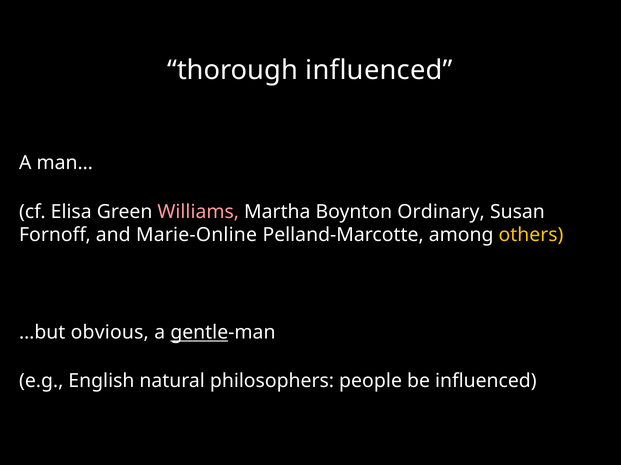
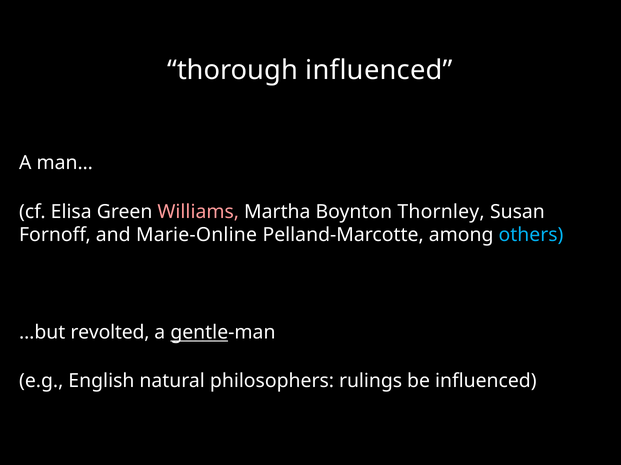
Ordinary: Ordinary -> Thornley
others colour: yellow -> light blue
obvious: obvious -> revolted
people: people -> rulings
